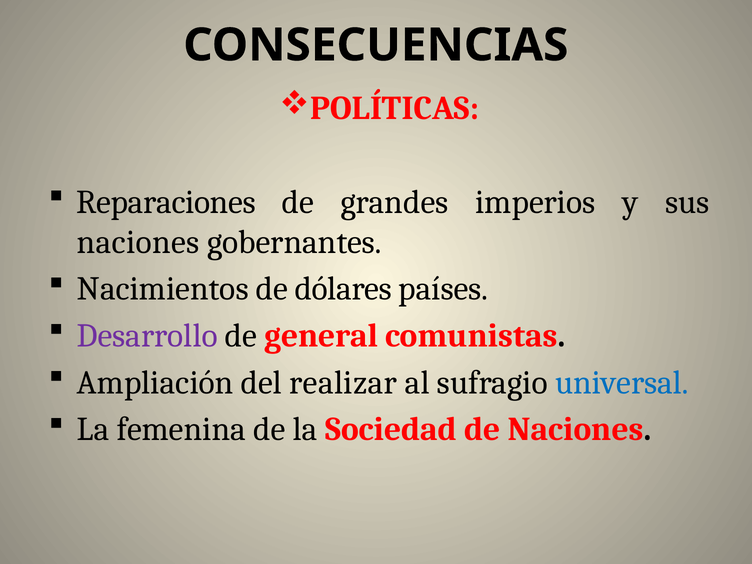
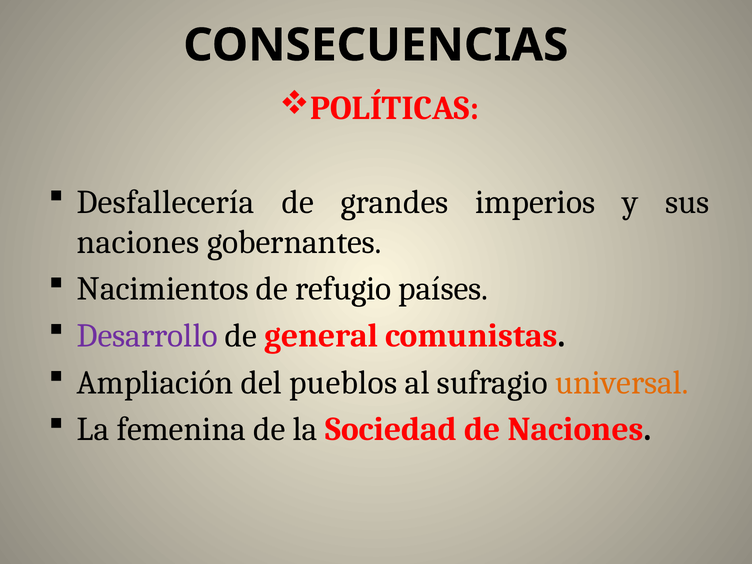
Reparaciones: Reparaciones -> Desfallecería
dólares: dólares -> refugio
realizar: realizar -> pueblos
universal colour: blue -> orange
